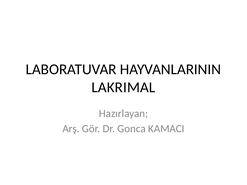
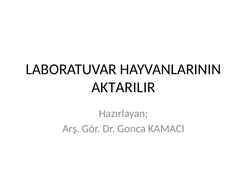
LAKRIMAL: LAKRIMAL -> AKTARILIR
